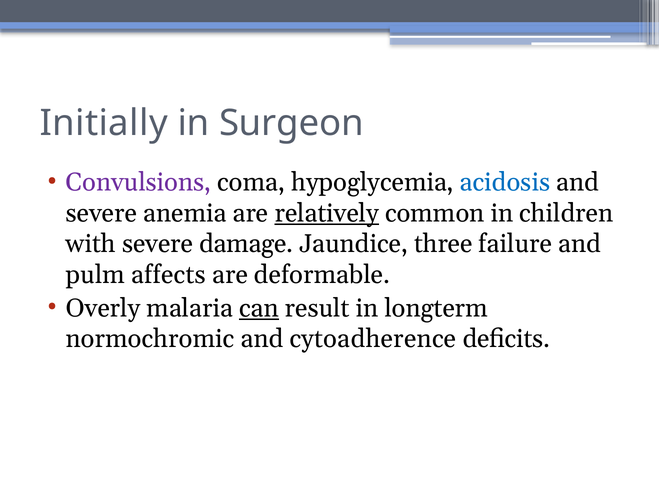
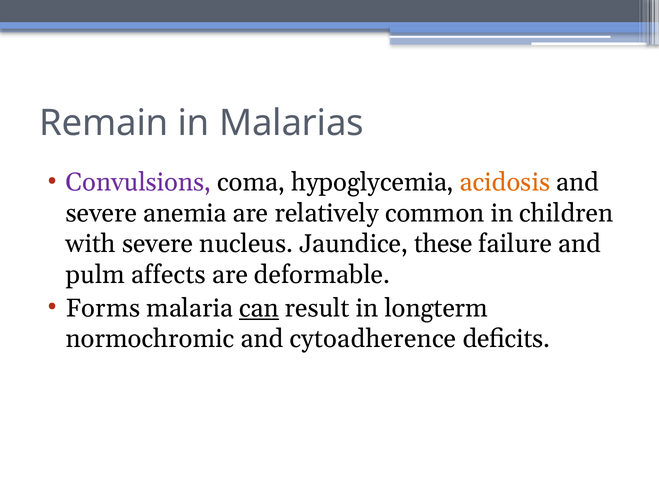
Initially: Initially -> Remain
Surgeon: Surgeon -> Malarias
acidosis colour: blue -> orange
relatively underline: present -> none
damage: damage -> nucleus
three: three -> these
Overly: Overly -> Forms
